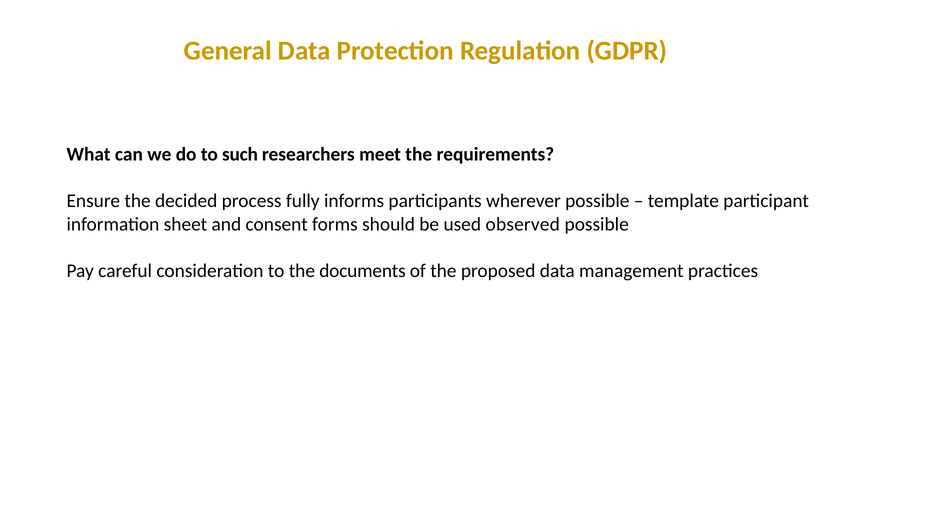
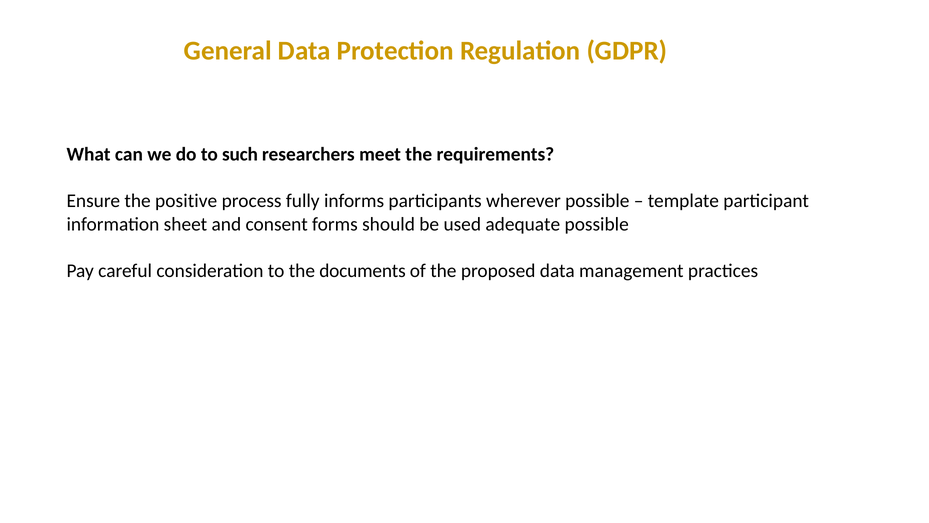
decided: decided -> positive
observed: observed -> adequate
